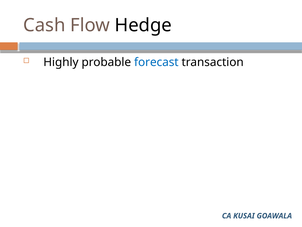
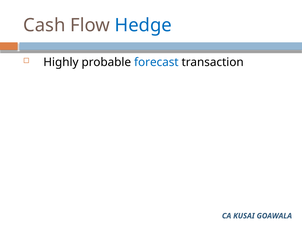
Hedge colour: black -> blue
